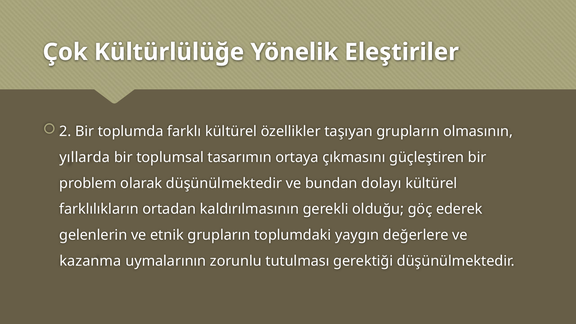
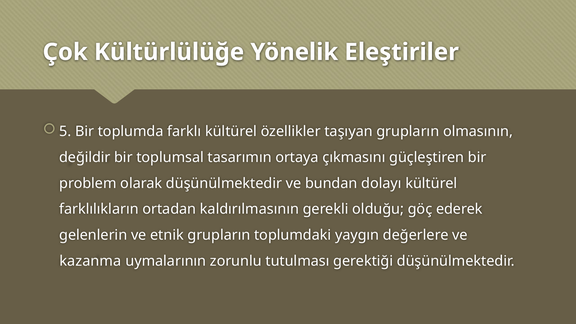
2: 2 -> 5
yıllarda: yıllarda -> değildir
